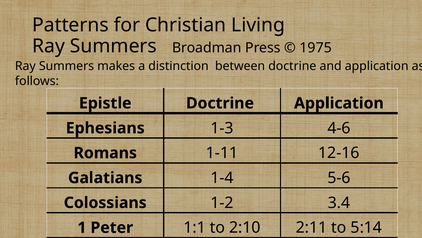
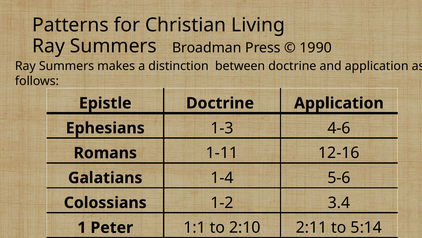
1975: 1975 -> 1990
